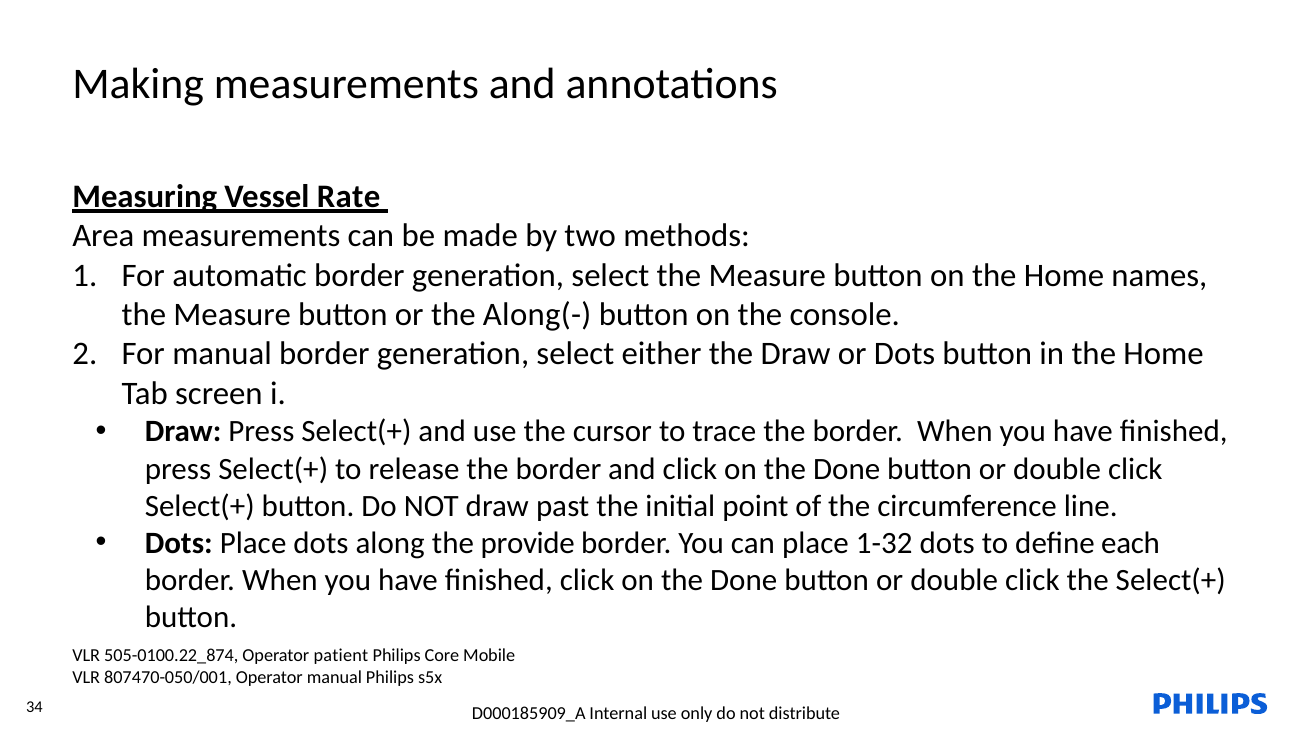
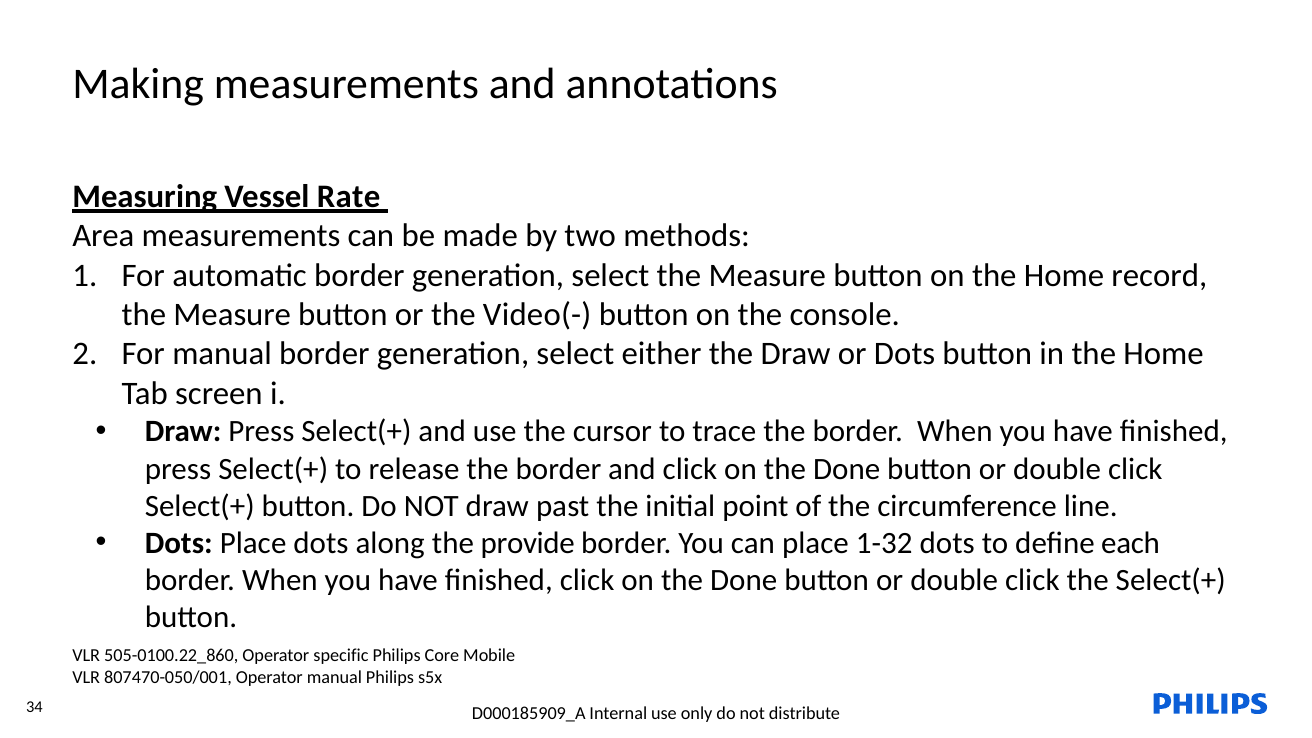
names: names -> record
Along(-: Along(- -> Video(-
505-0100.22_874: 505-0100.22_874 -> 505-0100.22_860
patient: patient -> specific
